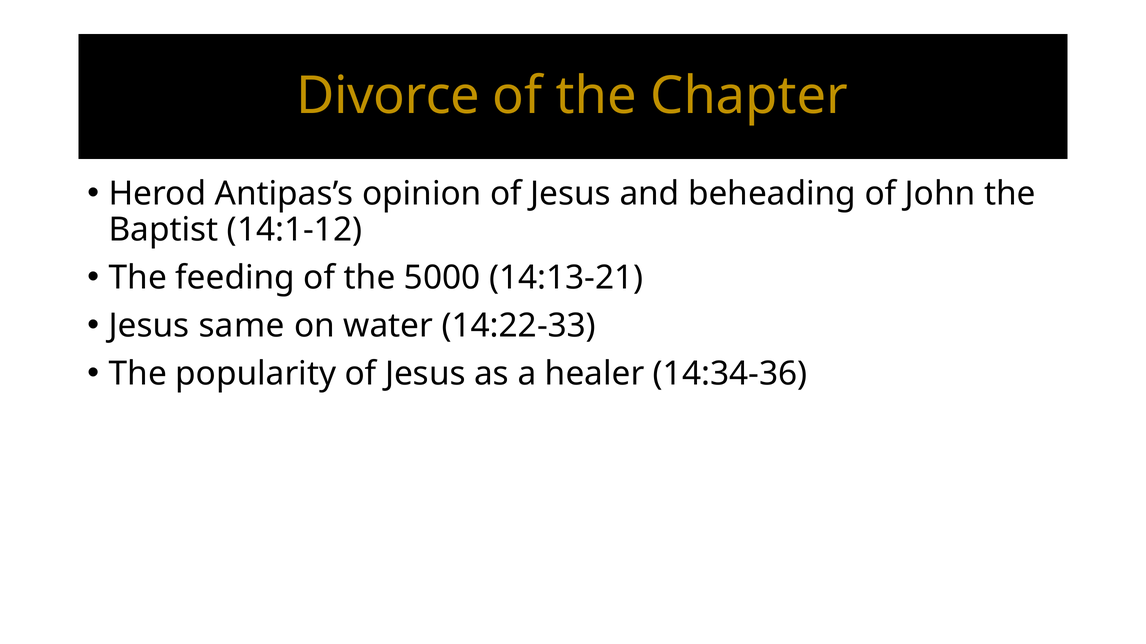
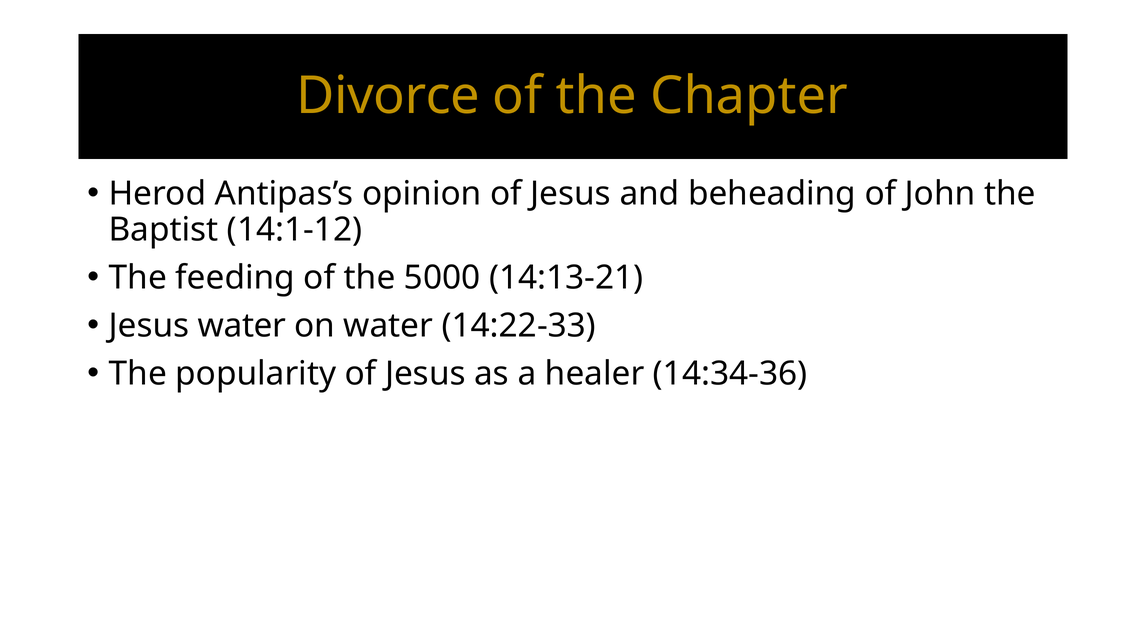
Jesus same: same -> water
